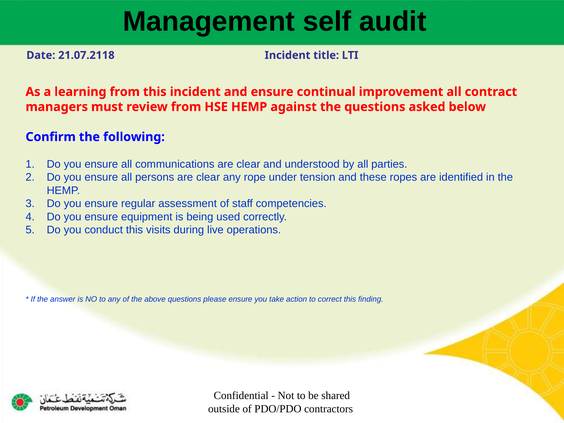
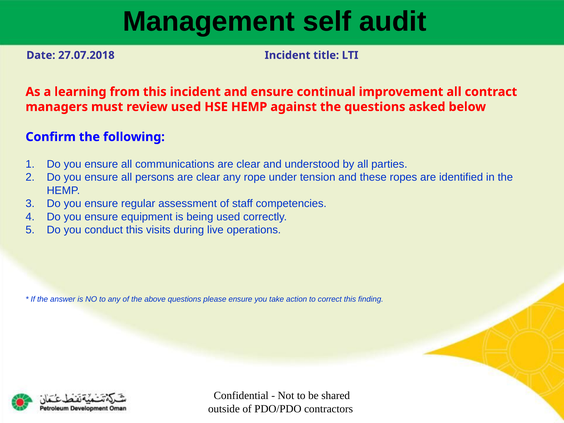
21.07.2118: 21.07.2118 -> 27.07.2018
review from: from -> used
